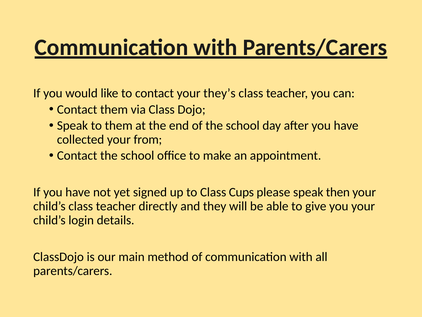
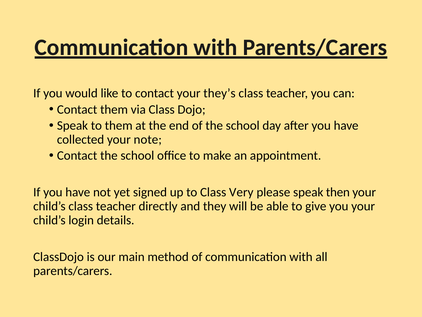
from: from -> note
Cups: Cups -> Very
